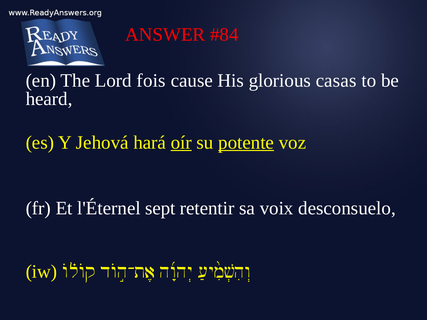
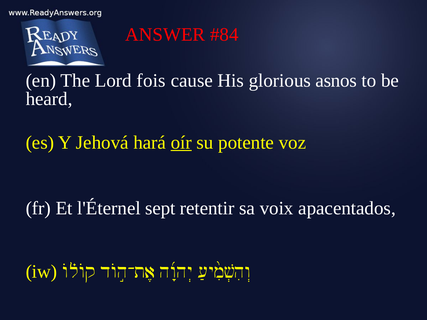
casas: casas -> asnos
potente underline: present -> none
desconsuelo: desconsuelo -> apacentados
